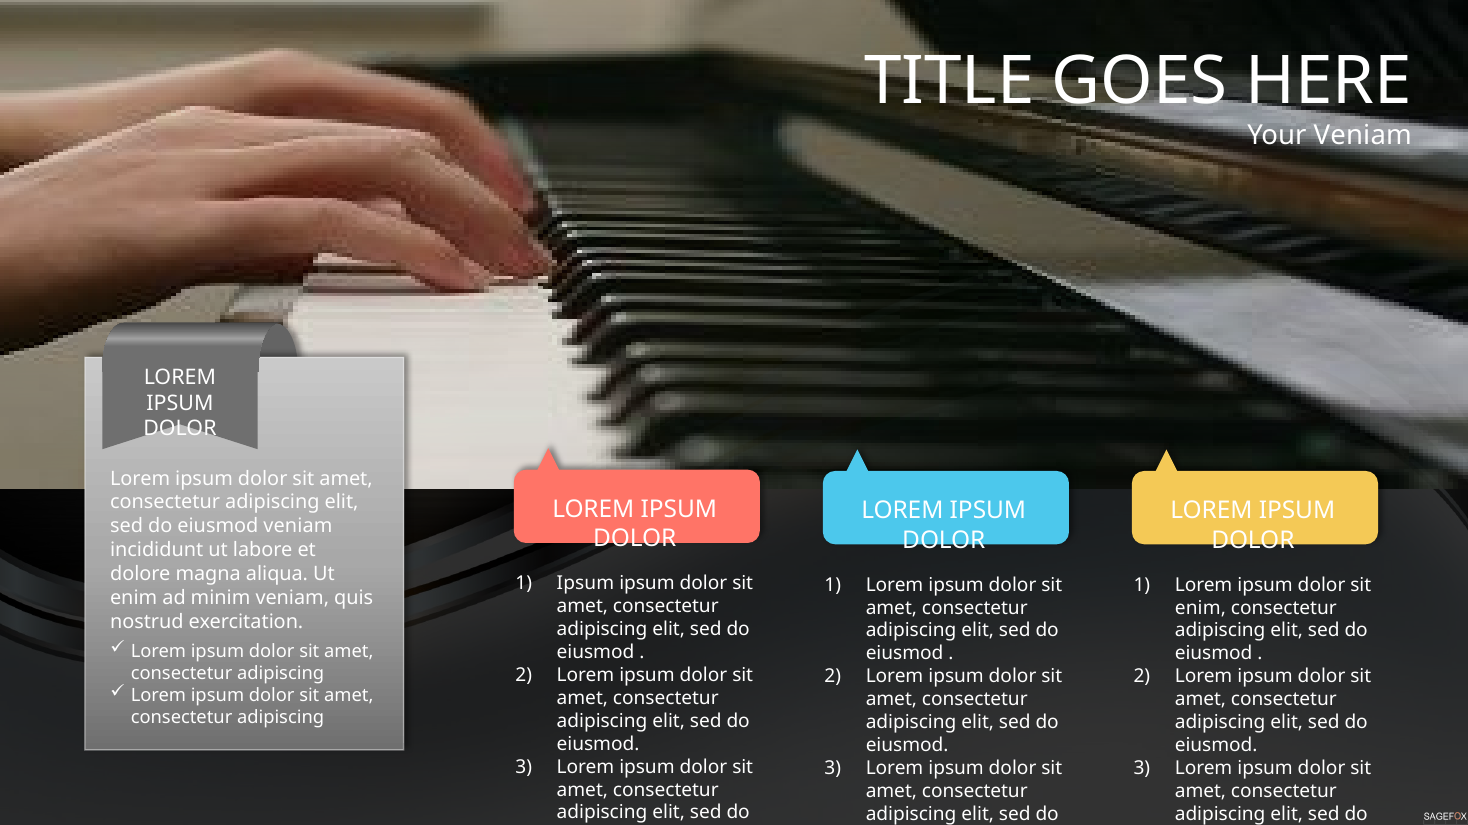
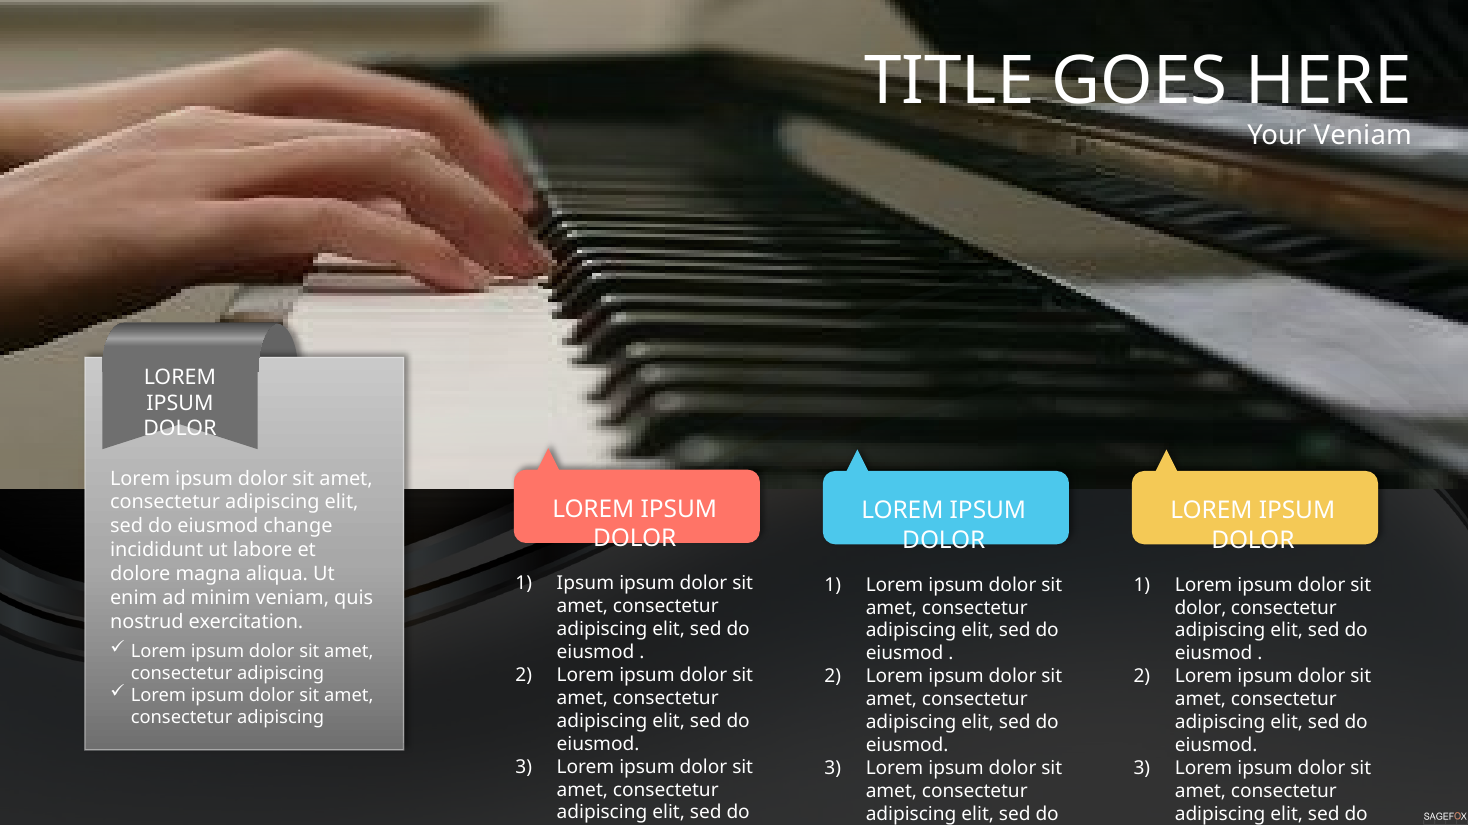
eiusmod veniam: veniam -> change
enim at (1200, 608): enim -> dolor
